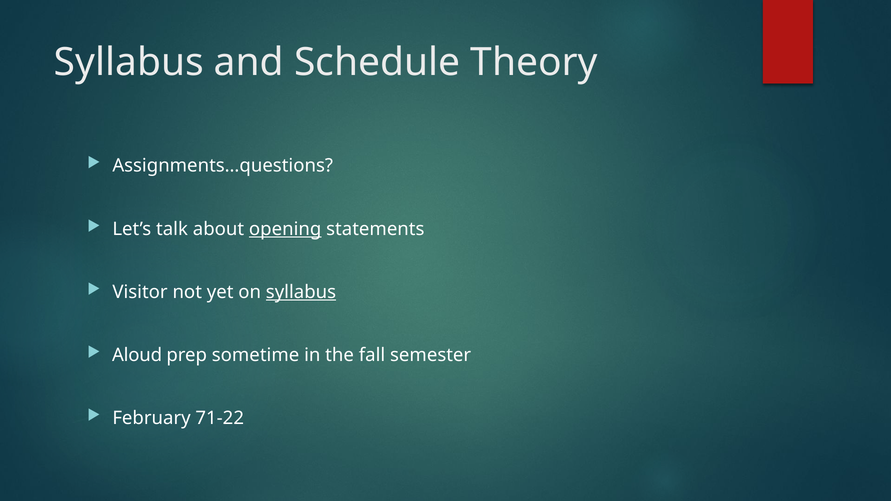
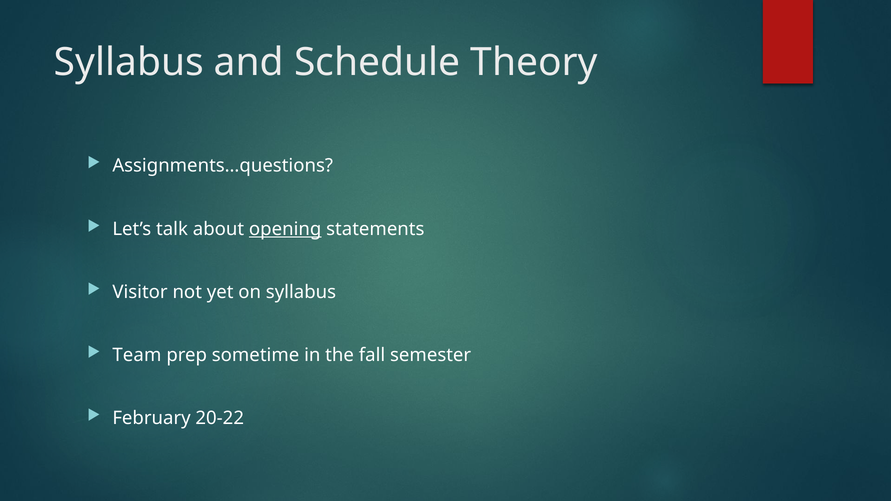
syllabus at (301, 292) underline: present -> none
Aloud: Aloud -> Team
71-22: 71-22 -> 20-22
